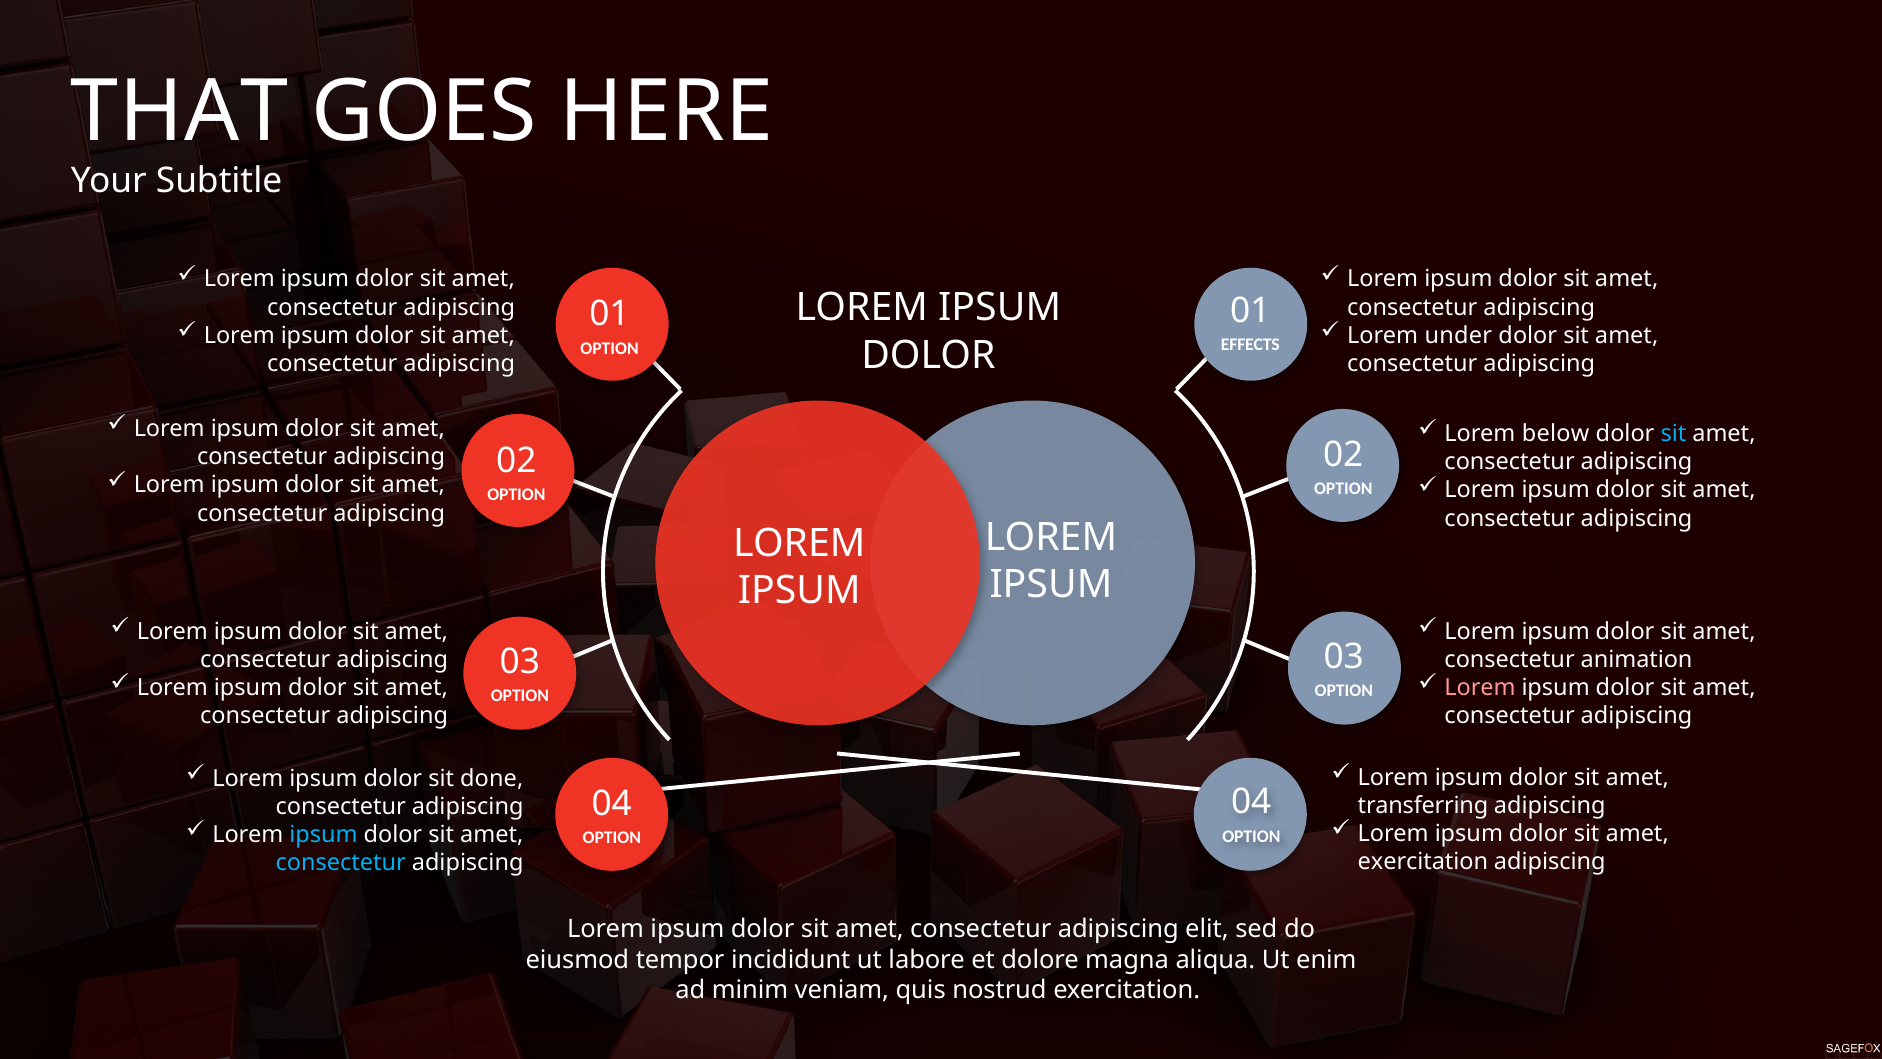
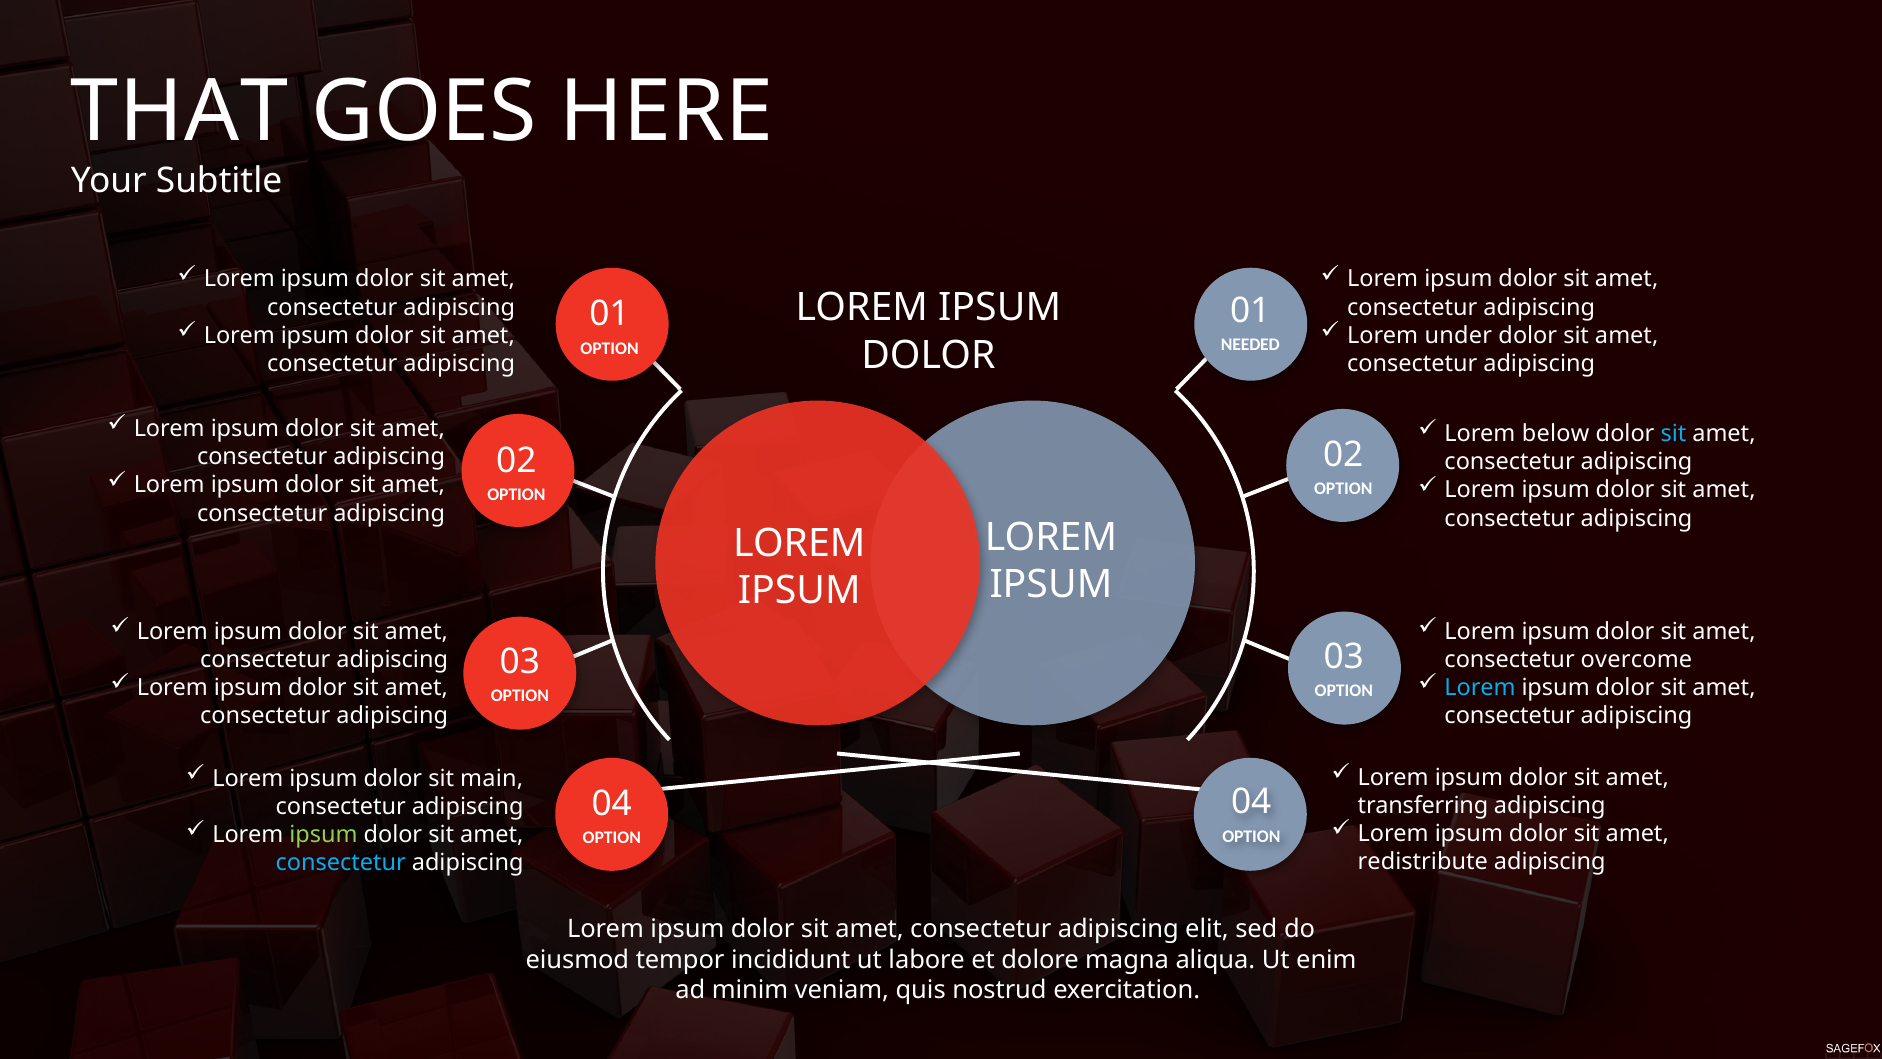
EFFECTS: EFFECTS -> NEEDED
animation: animation -> overcome
Lorem at (1480, 688) colour: pink -> light blue
done: done -> main
ipsum at (324, 835) colour: light blue -> light green
exercitation at (1423, 862): exercitation -> redistribute
